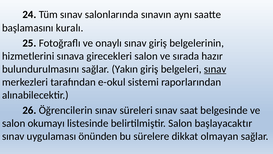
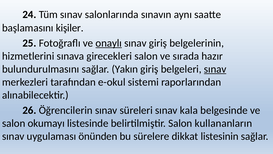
kuralı: kuralı -> kişiler
onaylı underline: none -> present
saat: saat -> kala
başlayacaktır: başlayacaktır -> kullananların
olmayan: olmayan -> listesinin
